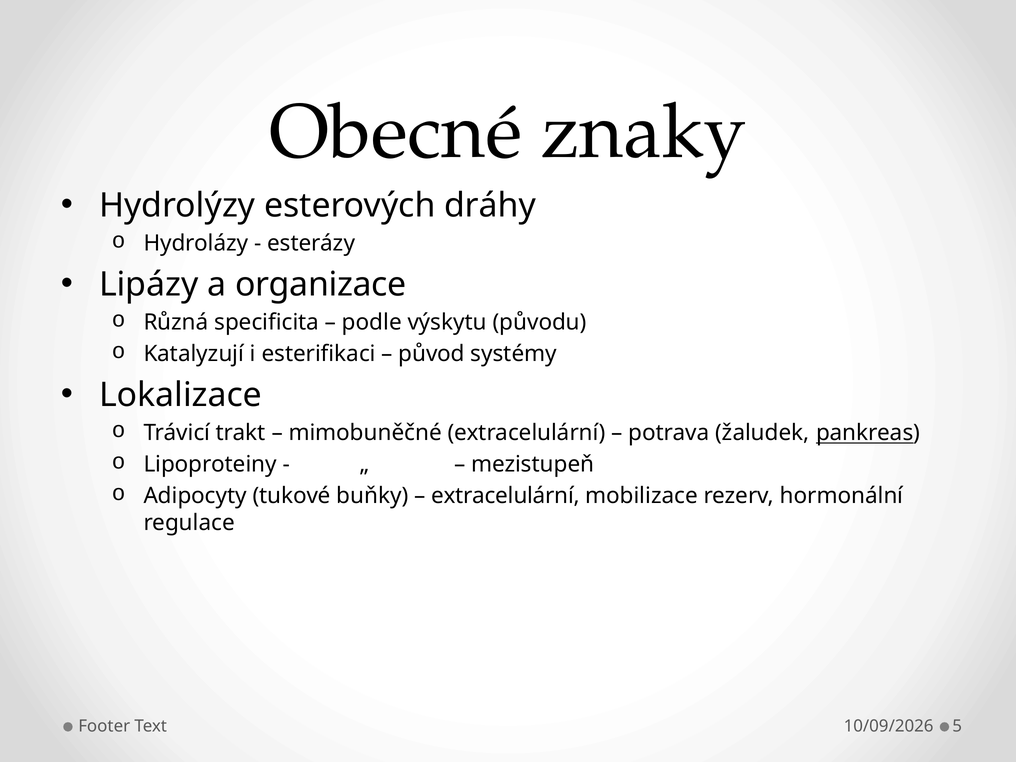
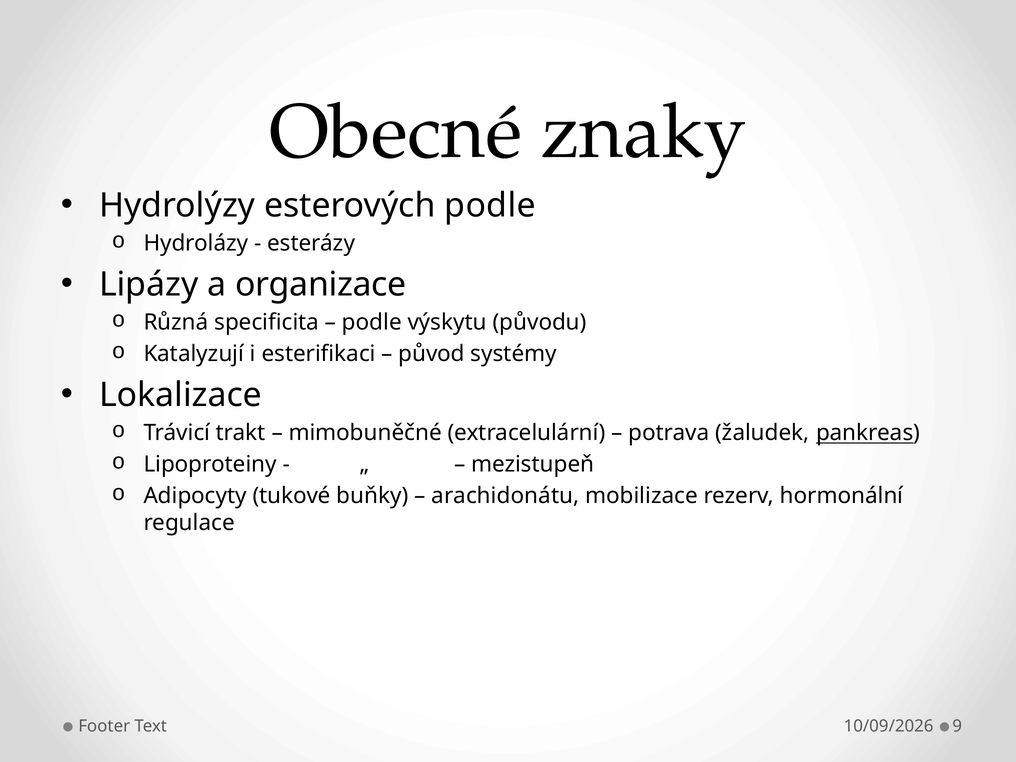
esterových dráhy: dráhy -> podle
extracelulární at (505, 496): extracelulární -> arachidonátu
5: 5 -> 9
